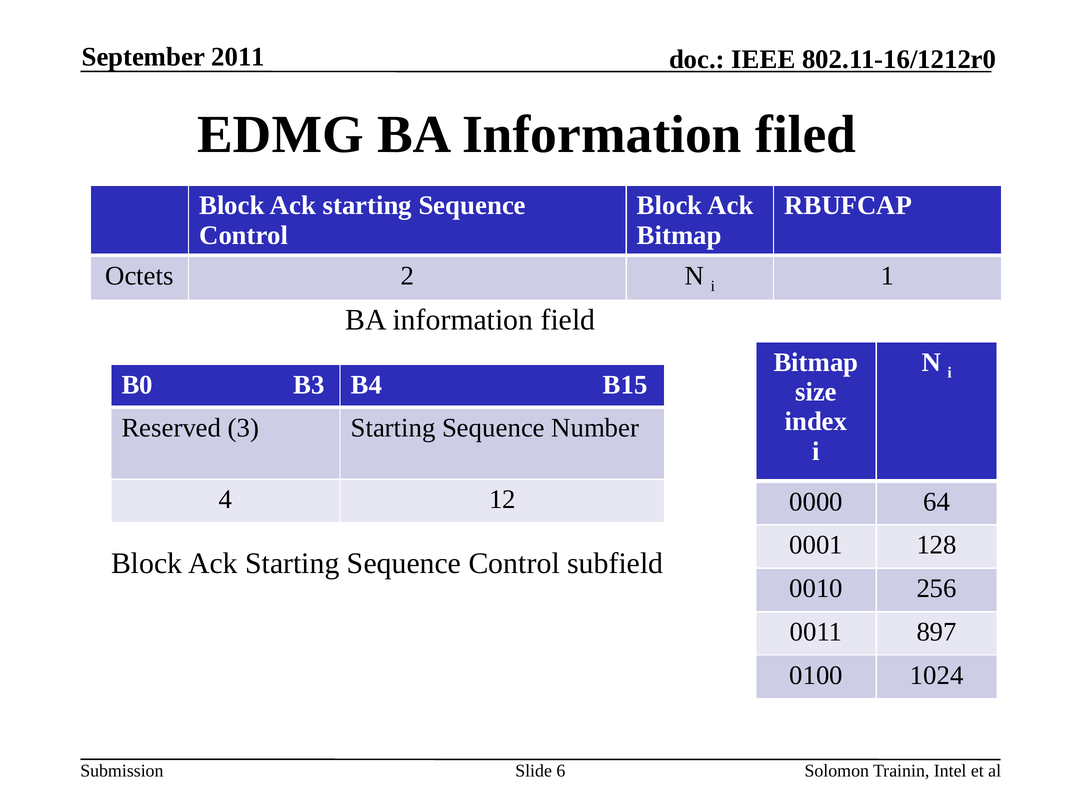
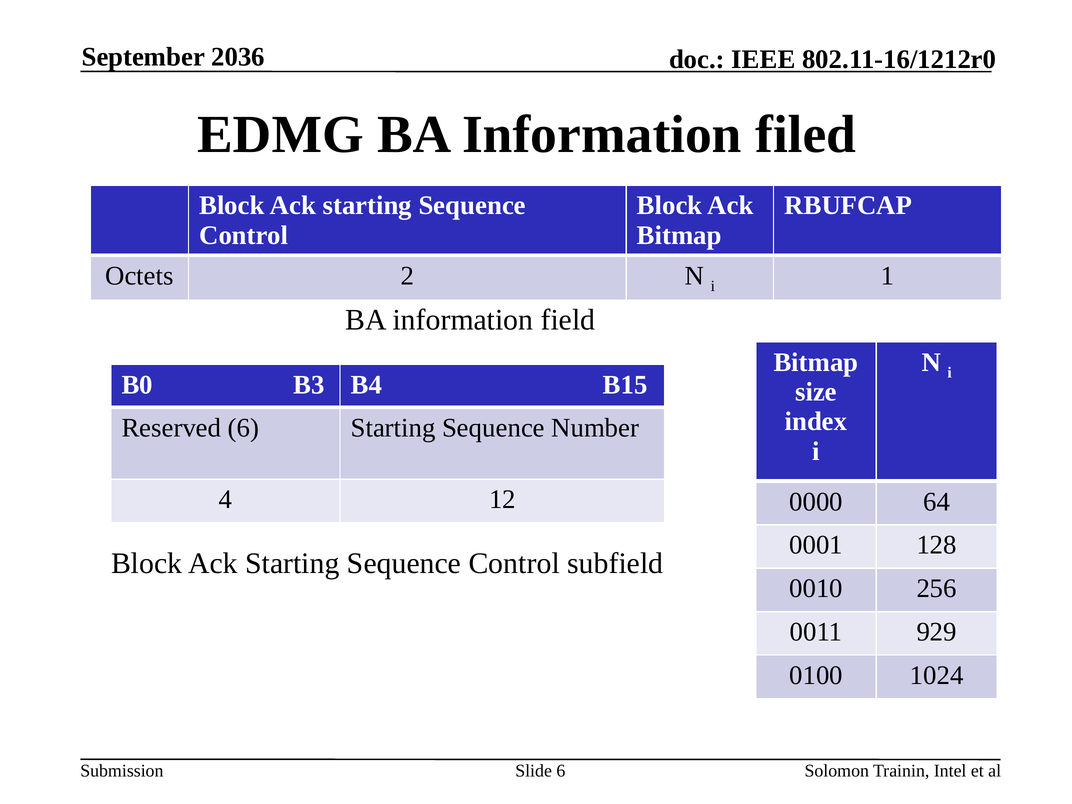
2011: 2011 -> 2036
Reserved 3: 3 -> 6
897: 897 -> 929
